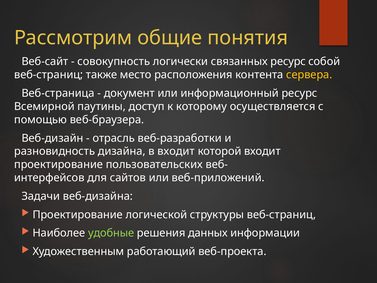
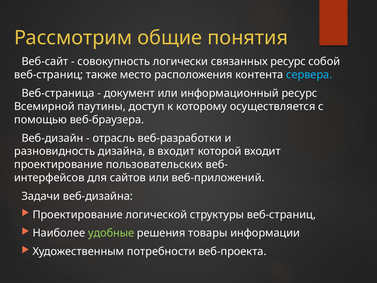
сервера colour: yellow -> light blue
данных: данных -> товары
работающий: работающий -> потребности
